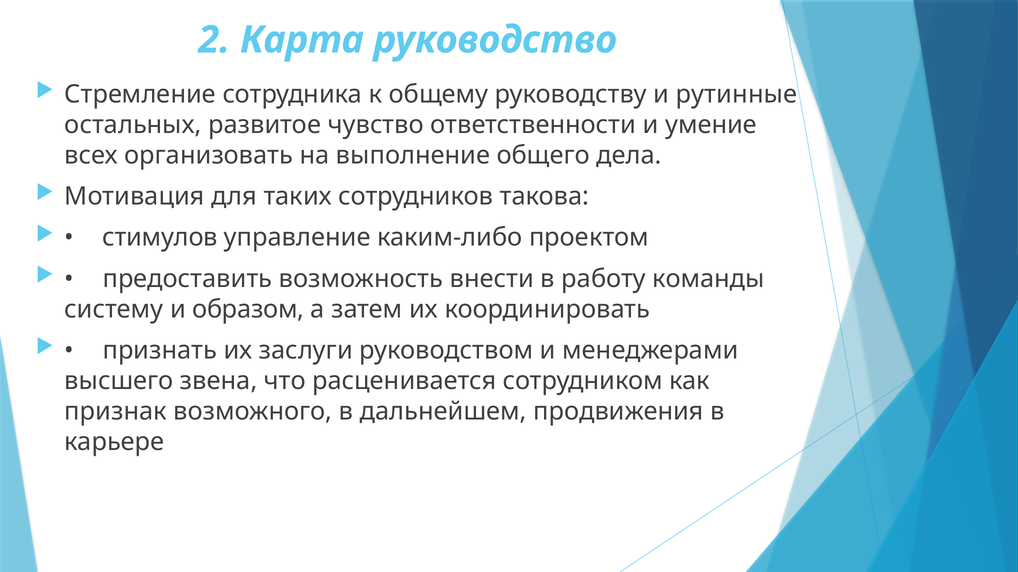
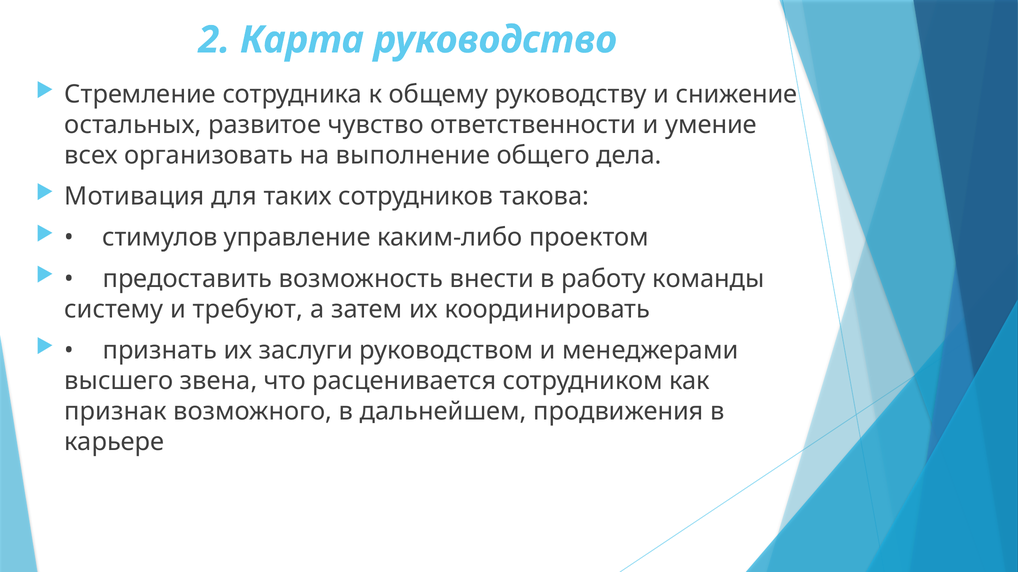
рутинные: рутинные -> снижение
образом: образом -> требуют
